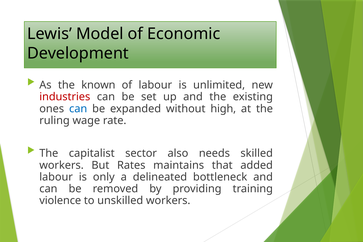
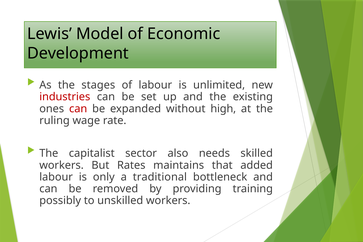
known: known -> stages
can at (78, 109) colour: blue -> red
delineated: delineated -> traditional
violence: violence -> possibly
